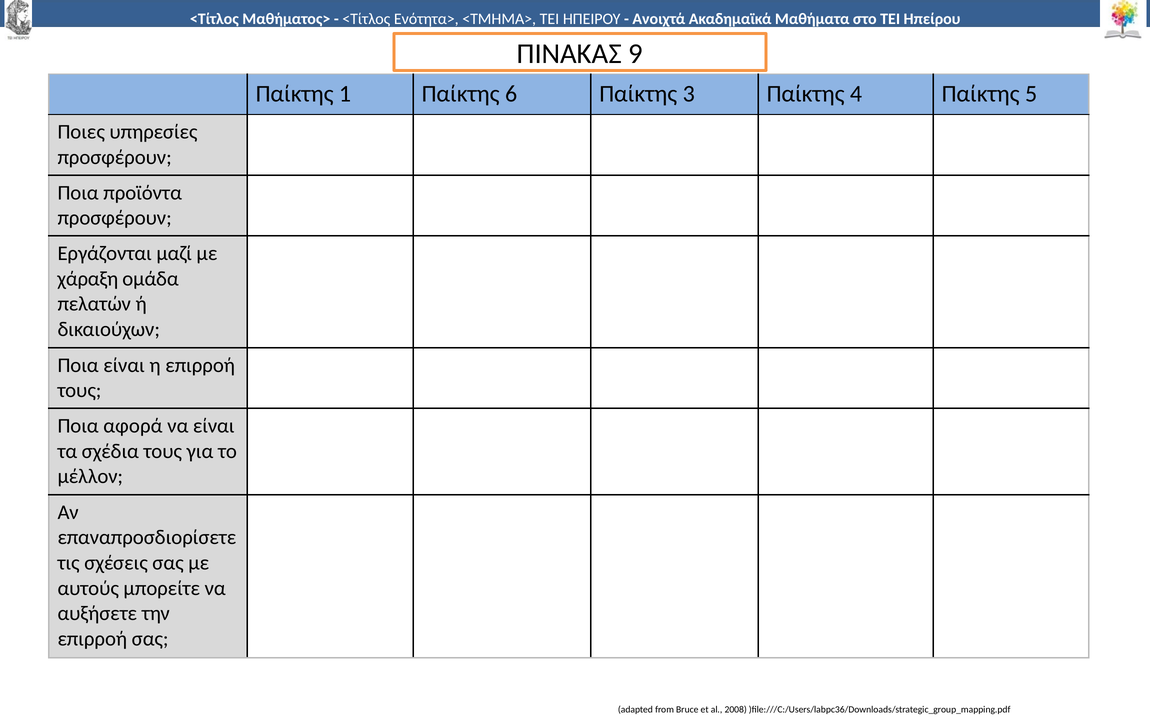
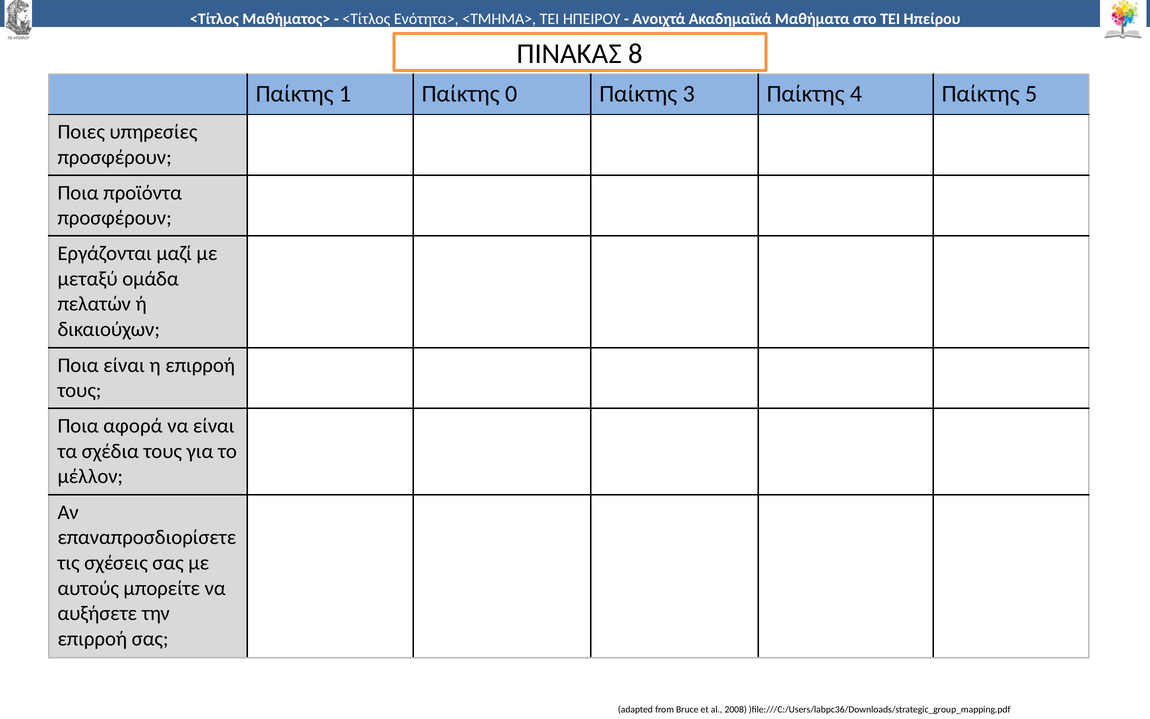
9: 9 -> 8
Παίκτης 6: 6 -> 0
χάραξη: χάραξη -> μεταξύ
